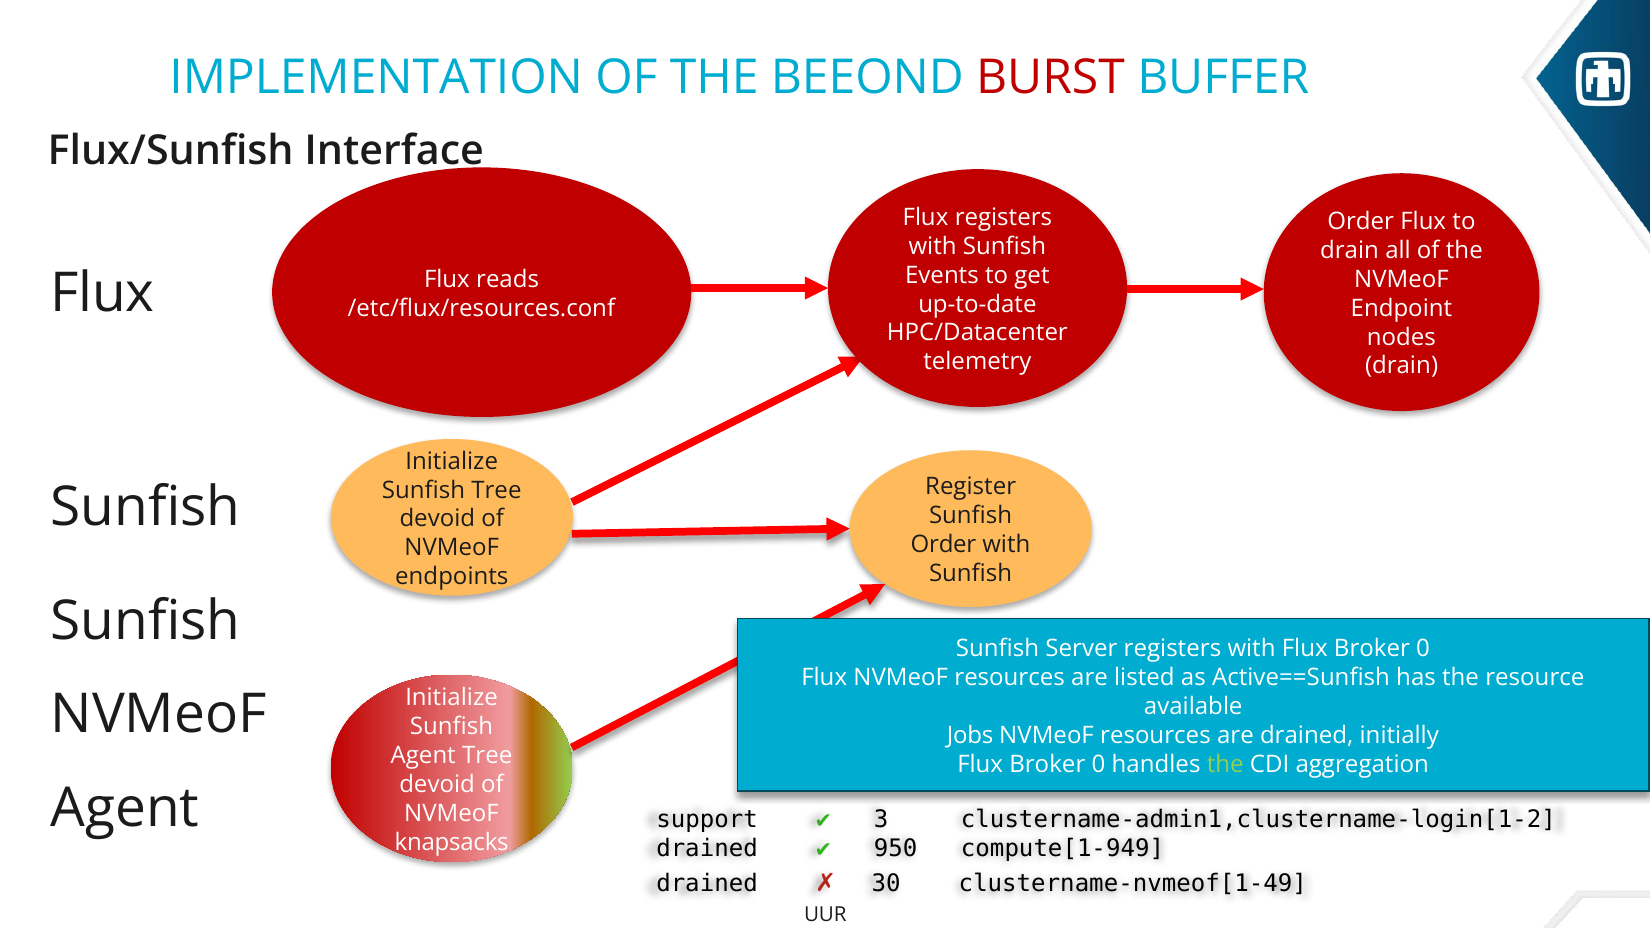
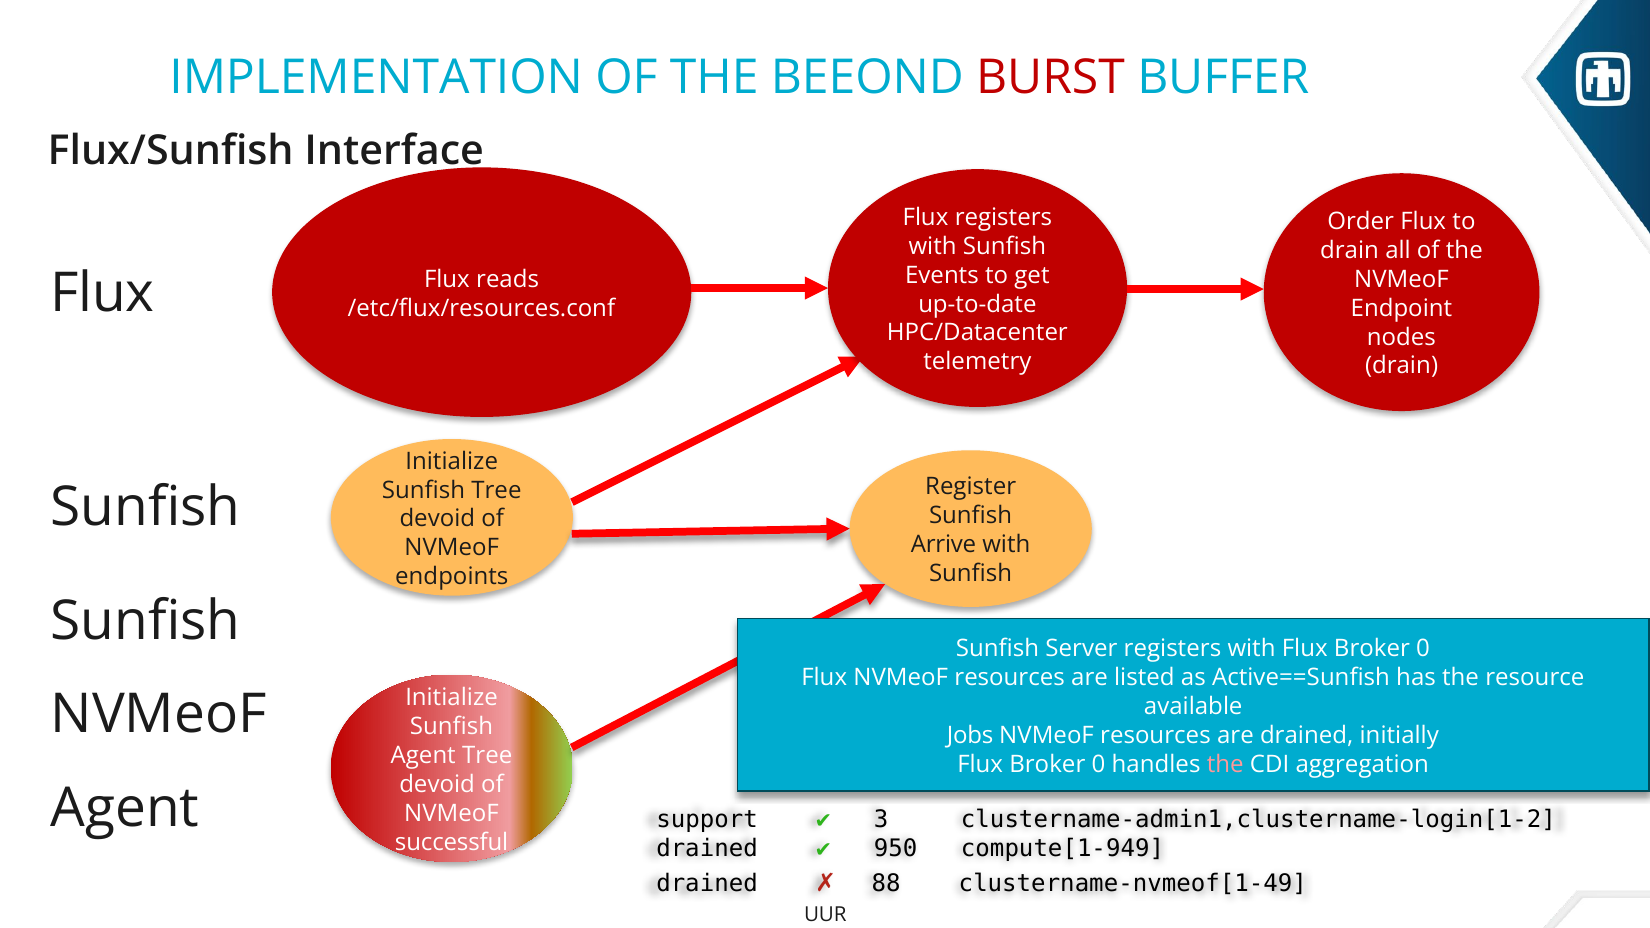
Order at (944, 545): Order -> Arrive
the at (1225, 764) colour: light green -> pink
knapsacks: knapsacks -> successful
30: 30 -> 88
